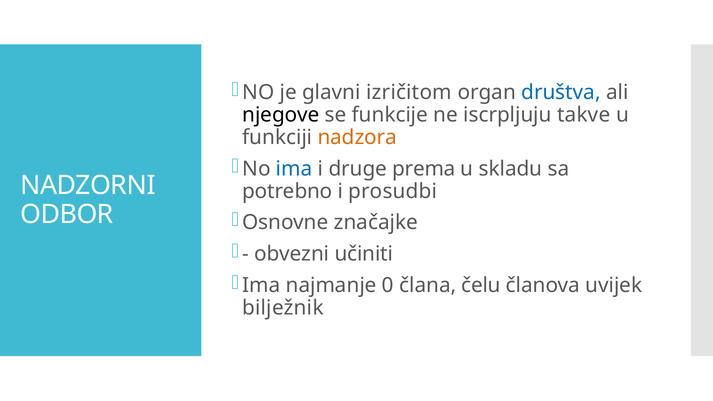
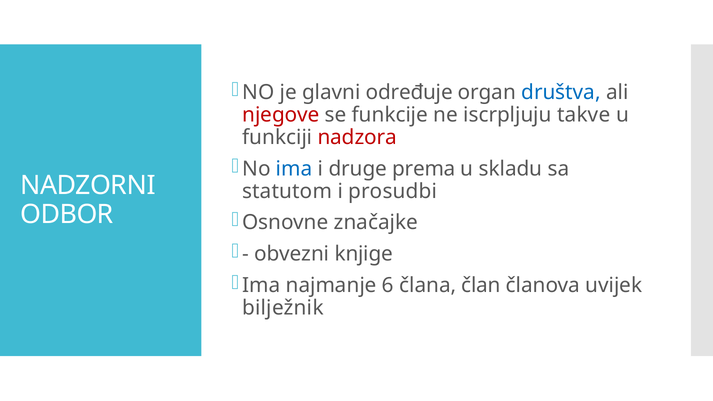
izričitom: izričitom -> određuje
njegove colour: black -> red
nadzora colour: orange -> red
potrebno: potrebno -> statutom
učiniti: učiniti -> knjige
0: 0 -> 6
čelu: čelu -> član
